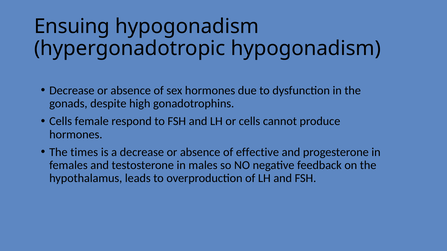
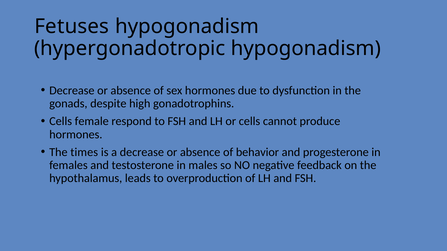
Ensuing: Ensuing -> Fetuses
effective: effective -> behavior
